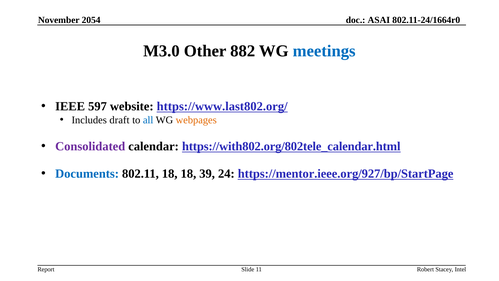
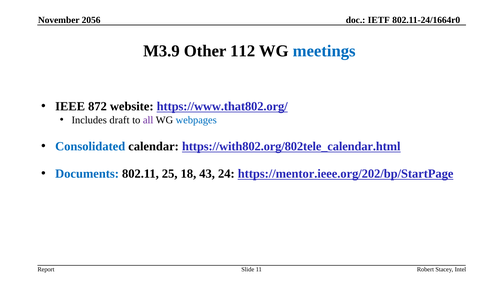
2054: 2054 -> 2056
ASAI: ASAI -> IETF
M3.0: M3.0 -> M3.9
882: 882 -> 112
597: 597 -> 872
https://www.last802.org/: https://www.last802.org/ -> https://www.that802.org/
all colour: blue -> purple
webpages colour: orange -> blue
Consolidated colour: purple -> blue
802.11 18: 18 -> 25
39: 39 -> 43
https://mentor.ieee.org/927/bp/StartPage: https://mentor.ieee.org/927/bp/StartPage -> https://mentor.ieee.org/202/bp/StartPage
